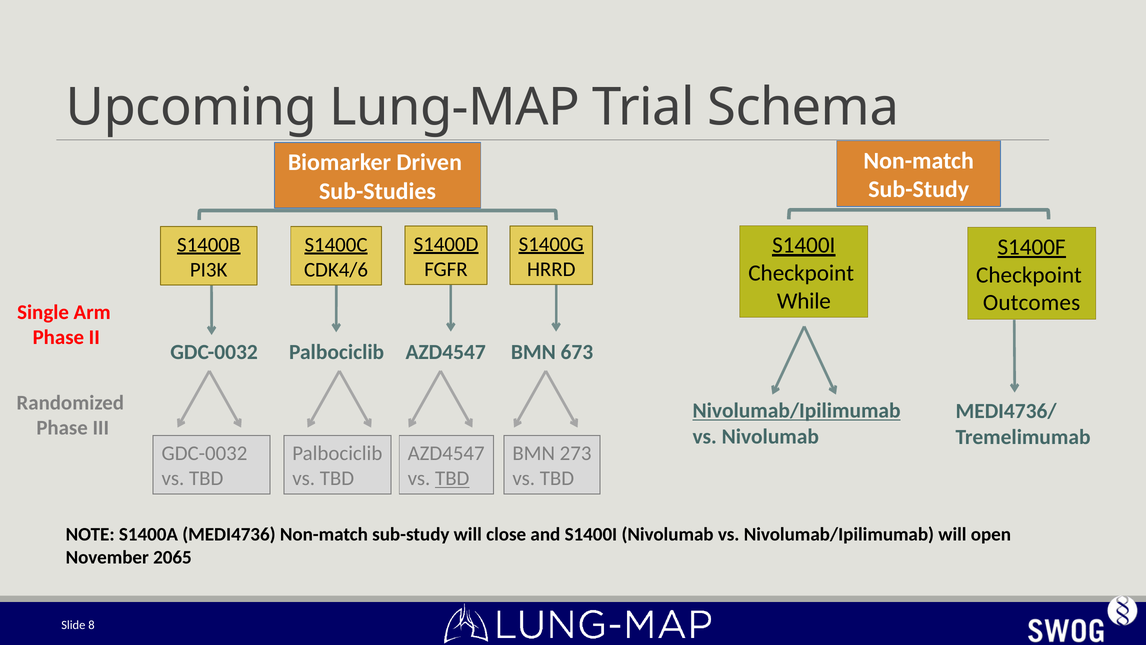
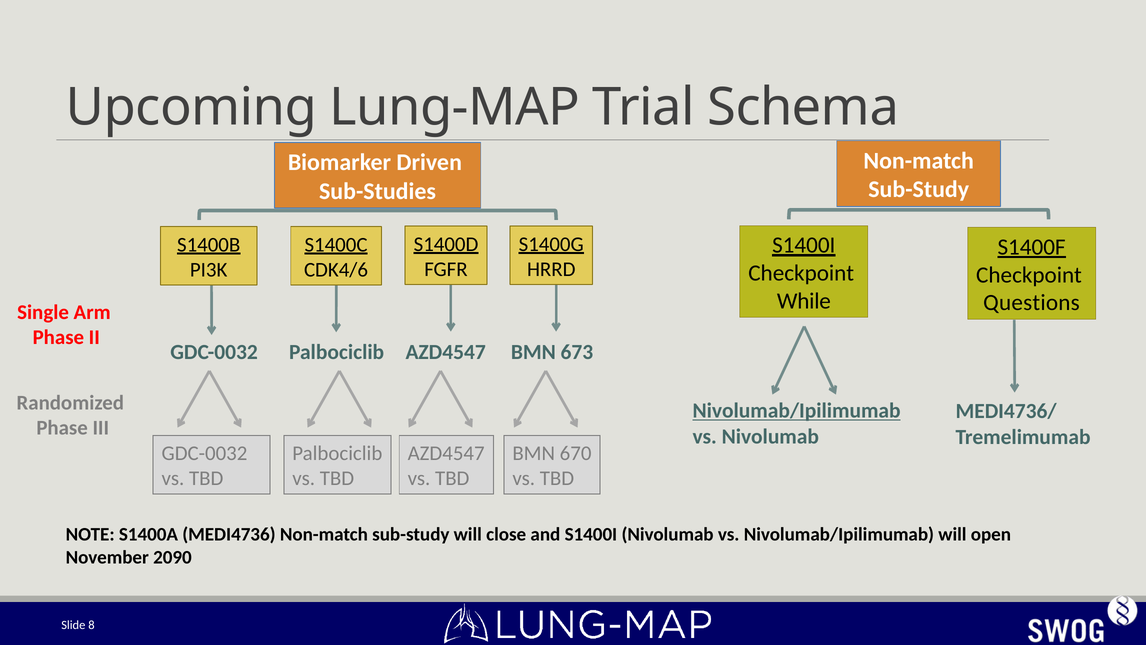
Outcomes: Outcomes -> Questions
273: 273 -> 670
TBD at (452, 478) underline: present -> none
2065: 2065 -> 2090
